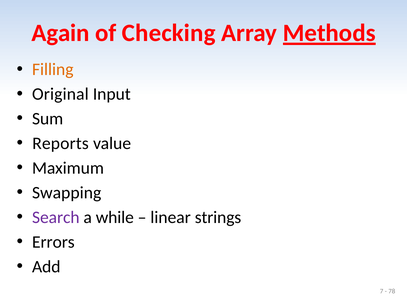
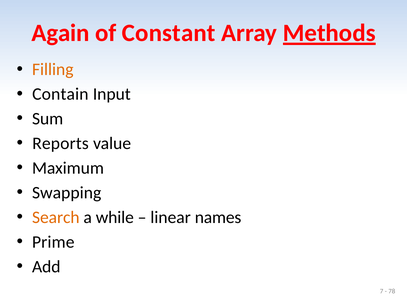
Checking: Checking -> Constant
Original: Original -> Contain
Search colour: purple -> orange
strings: strings -> names
Errors: Errors -> Prime
